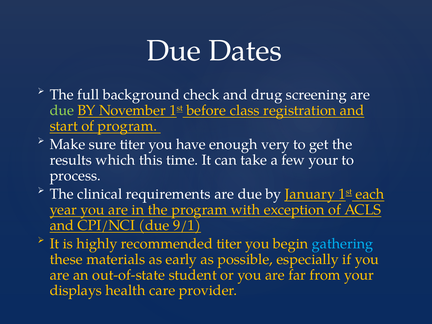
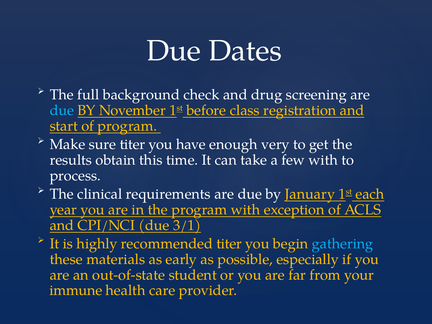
due at (62, 110) colour: light green -> light blue
which: which -> obtain
few your: your -> with
9/1: 9/1 -> 3/1
displays: displays -> immune
